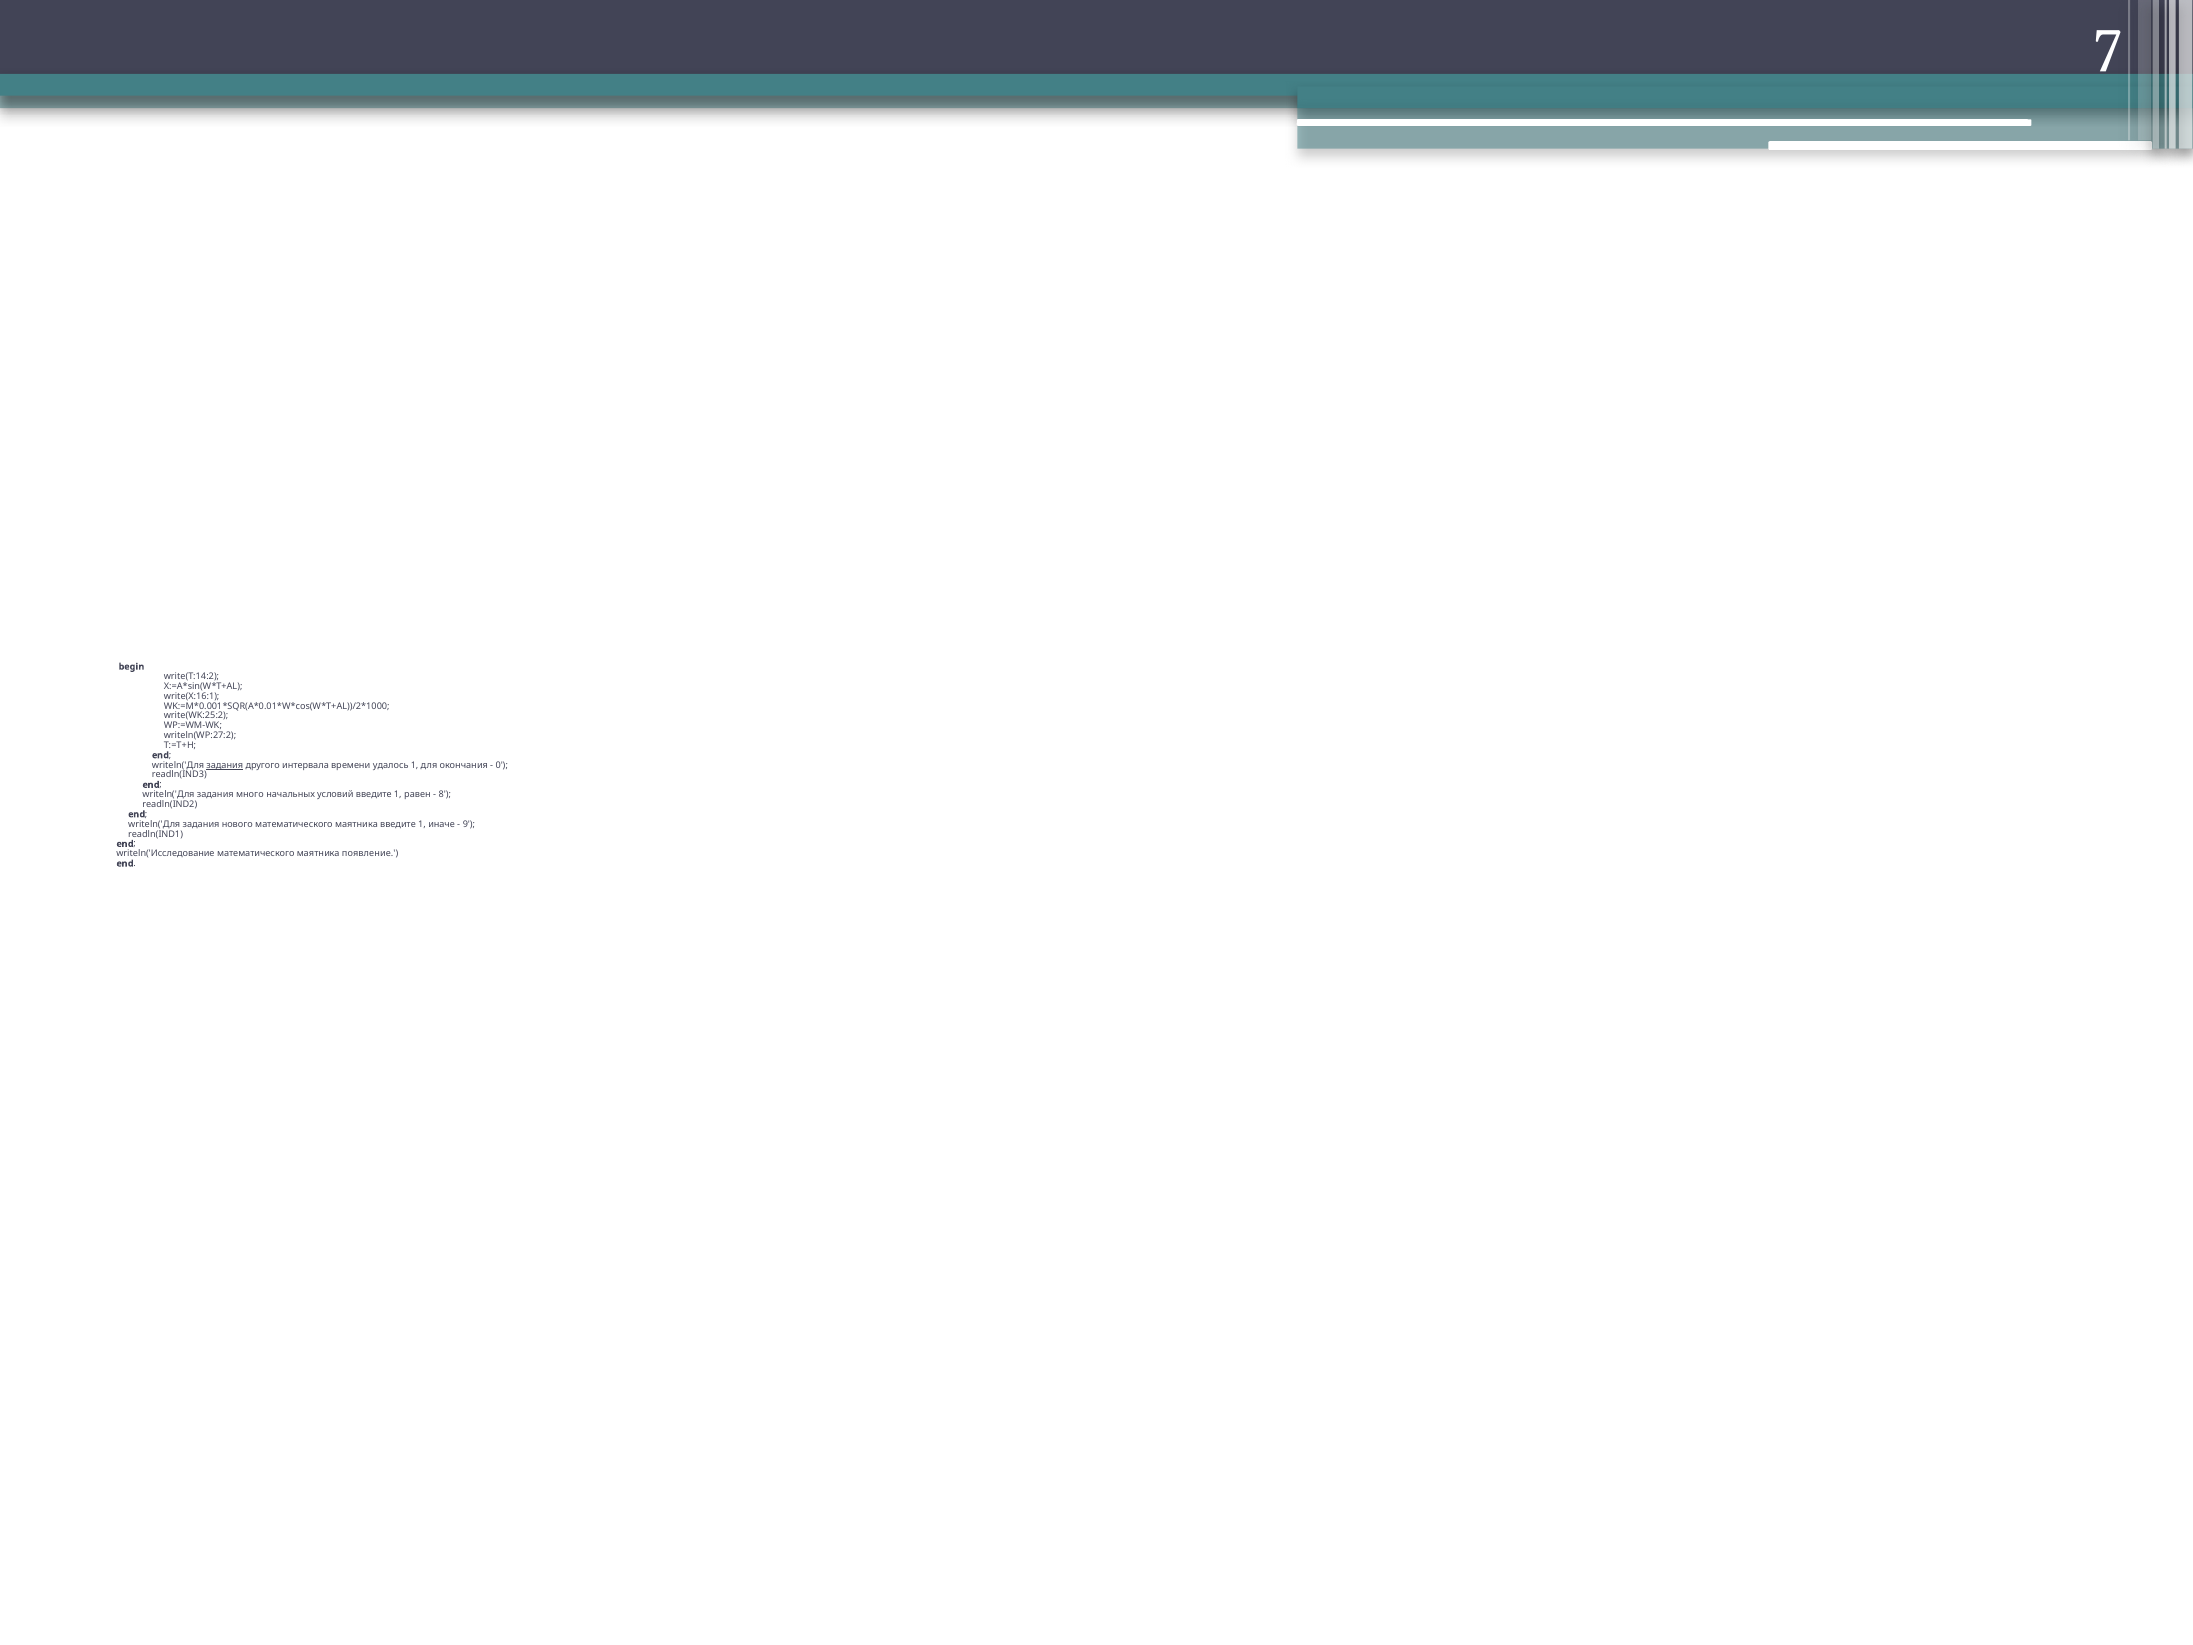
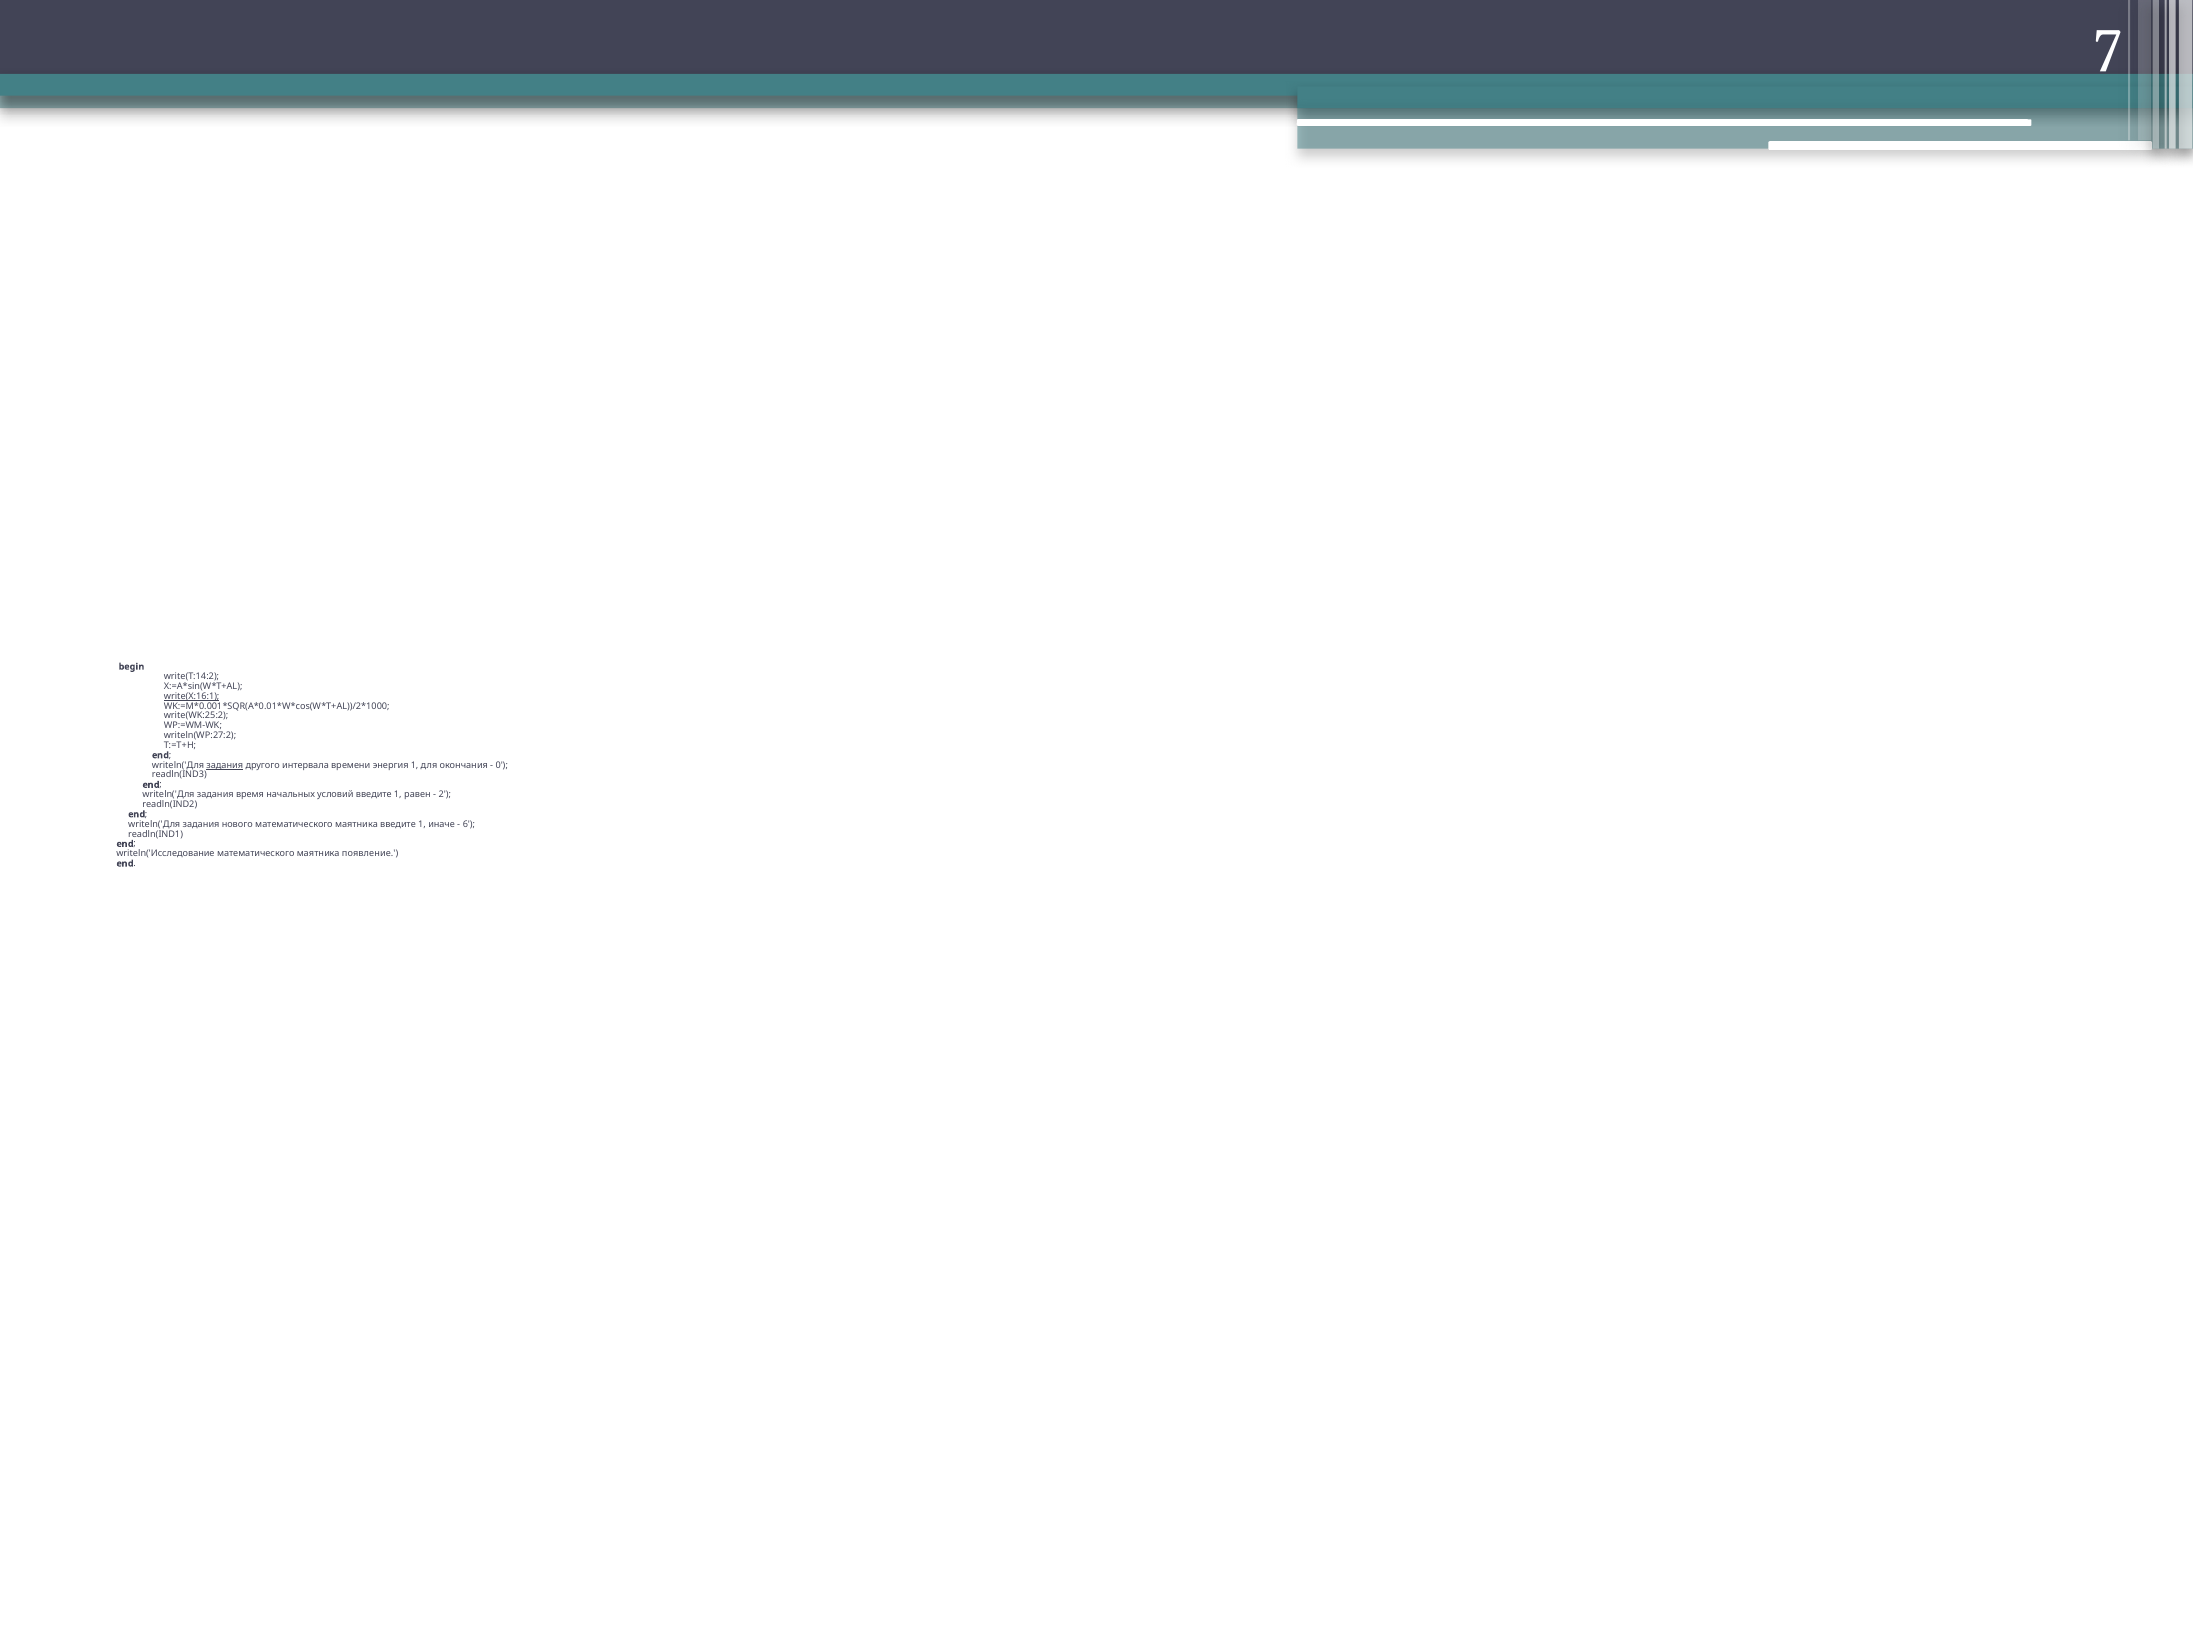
write(X:16:1 underline: none -> present
удалось: удалось -> энергия
много: много -> время
8: 8 -> 2
9: 9 -> 6
